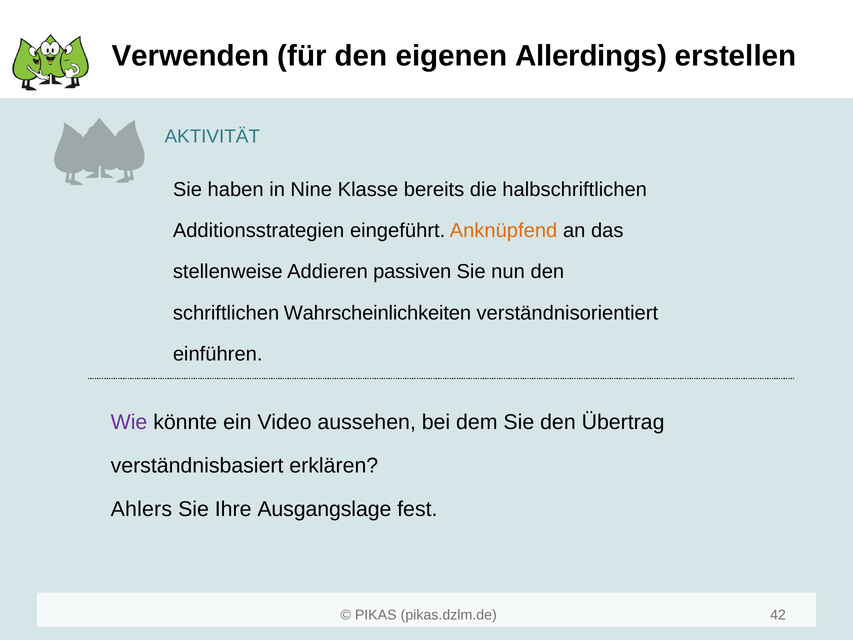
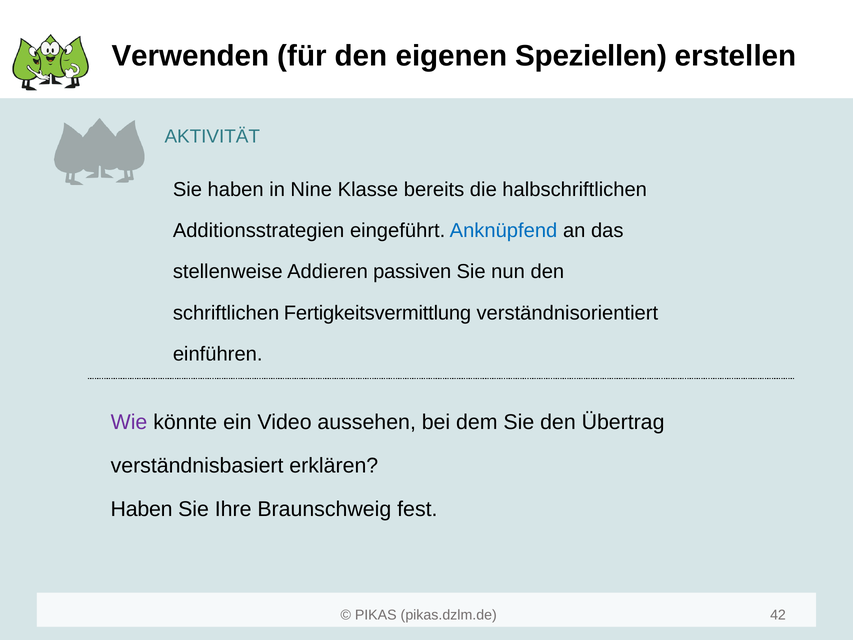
Allerdings: Allerdings -> Speziellen
Anknüpfend colour: orange -> blue
Wahrscheinlichkeiten: Wahrscheinlichkeiten -> Fertigkeitsvermittlung
Ahlers at (141, 509): Ahlers -> Haben
Ausgangslage: Ausgangslage -> Braunschweig
